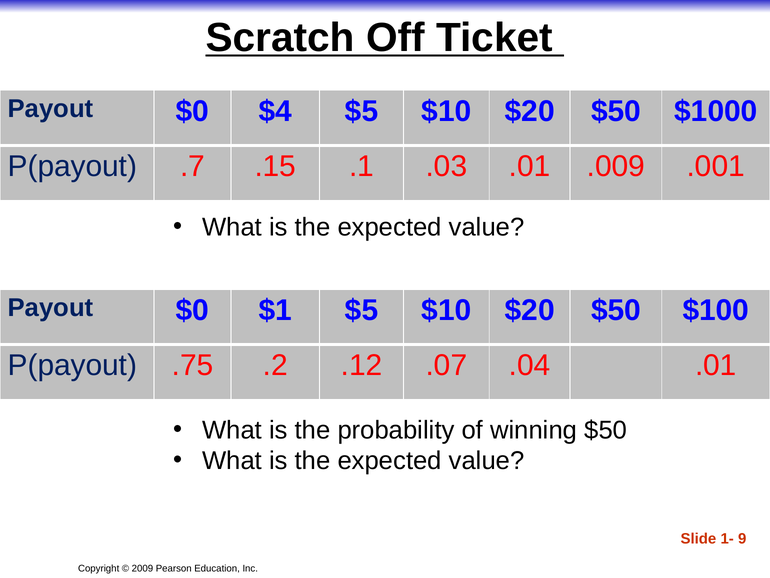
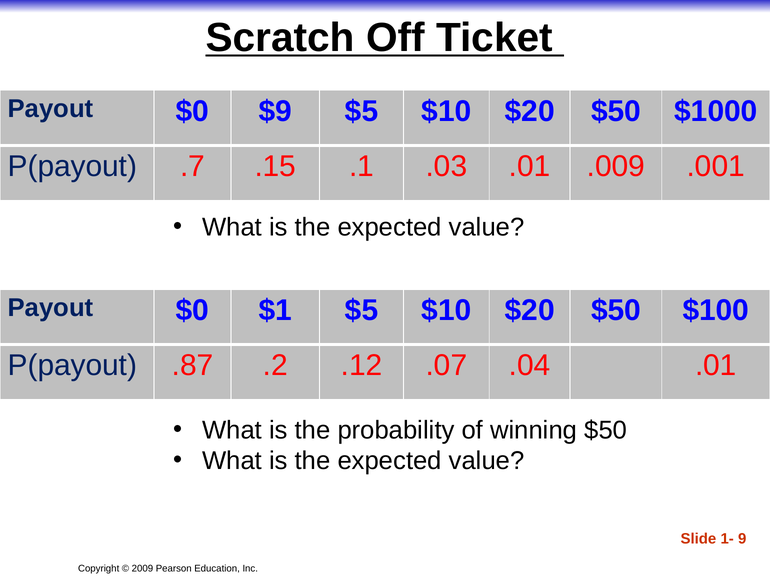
$4: $4 -> $9
.75: .75 -> .87
